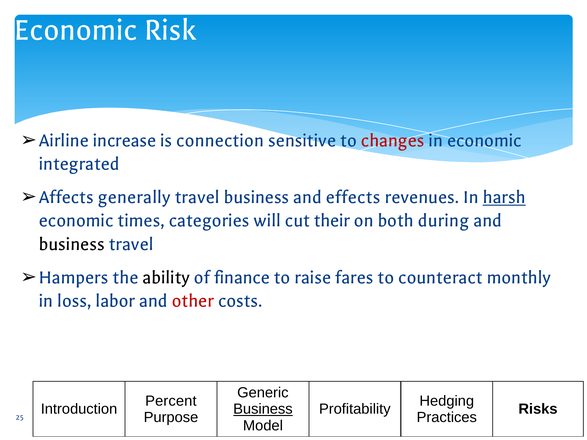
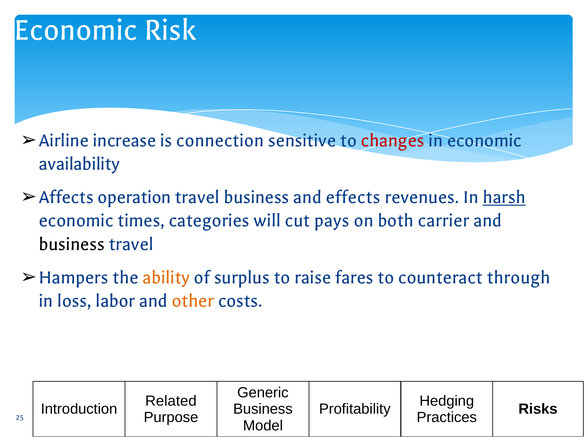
integrated: integrated -> availability
generally: generally -> operation
their: their -> pays
during: during -> carrier
ability colour: black -> orange
finance: finance -> surplus
monthly: monthly -> through
other colour: red -> orange
Percent: Percent -> Related
Business at (263, 409) underline: present -> none
